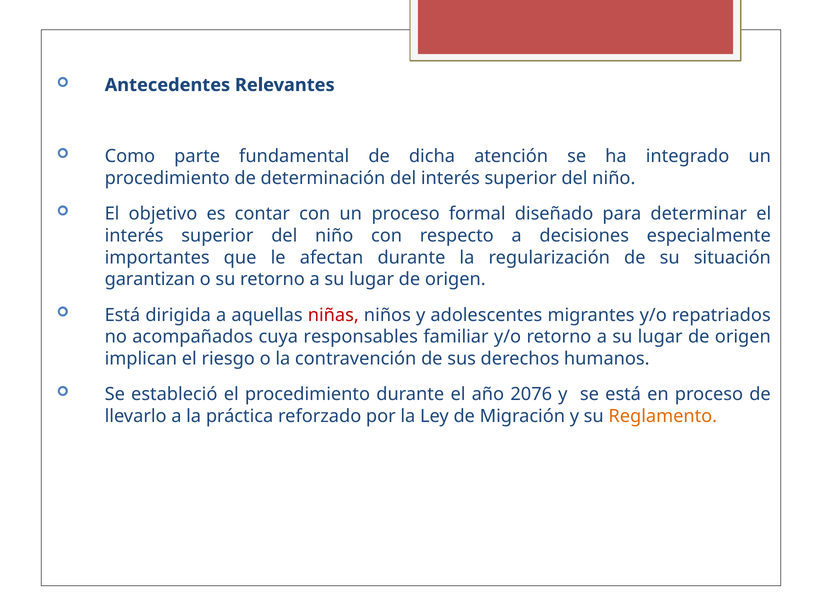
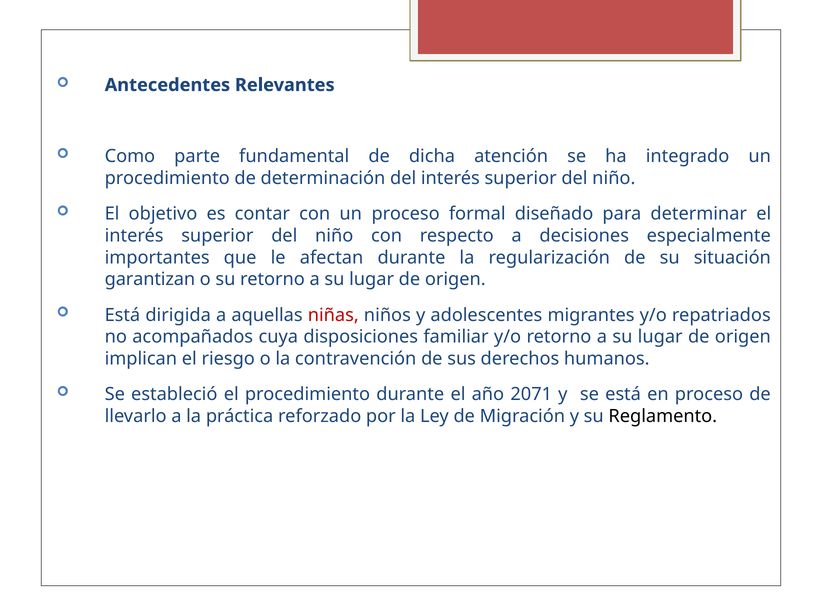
responsables: responsables -> disposiciones
2076: 2076 -> 2071
Reglamento colour: orange -> black
